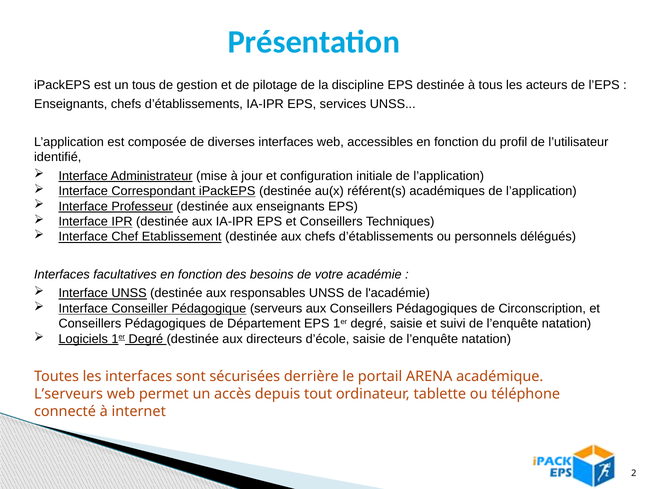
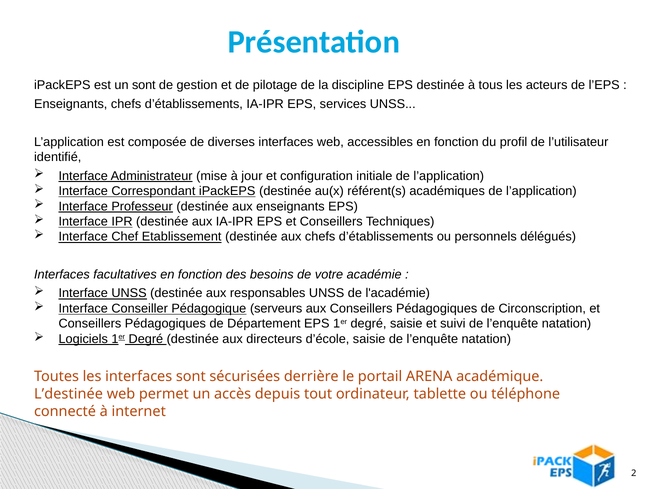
un tous: tous -> sont
L’serveurs: L’serveurs -> L’destinée
